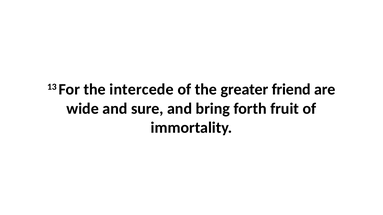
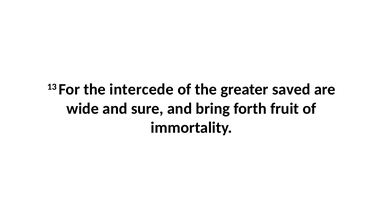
friend: friend -> saved
